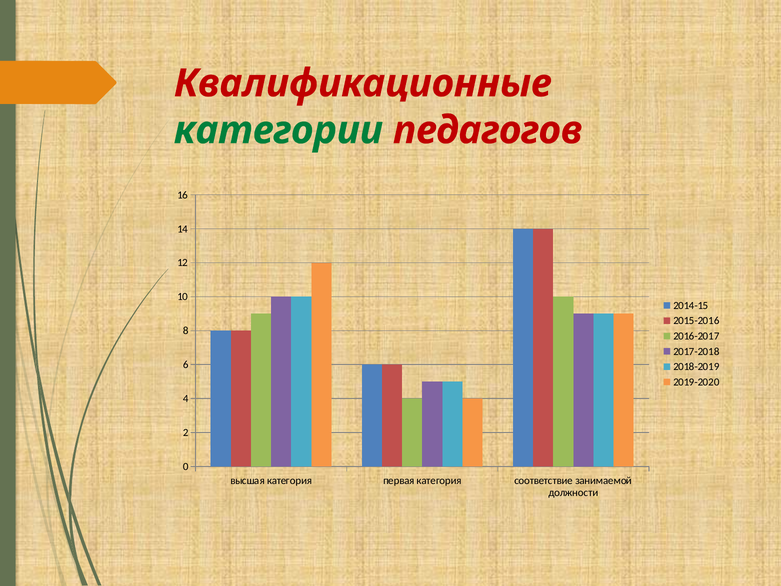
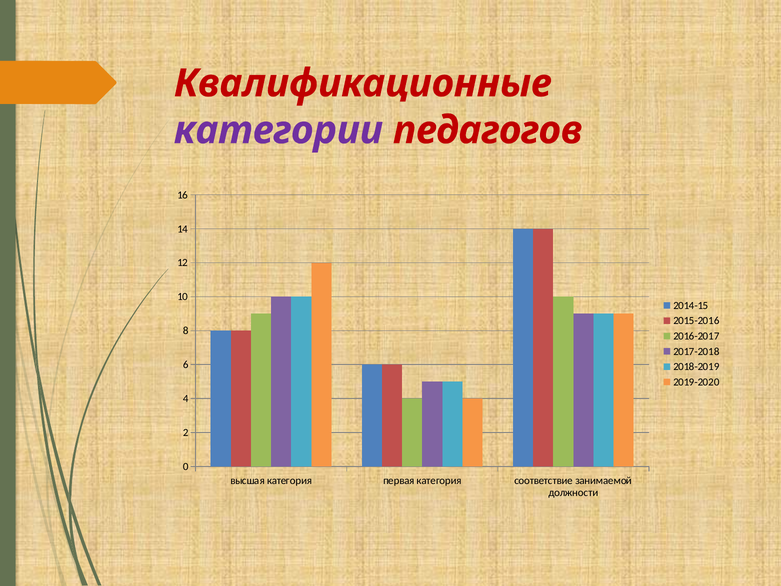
категории colour: green -> purple
